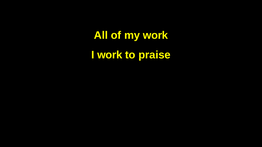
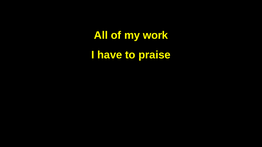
I work: work -> have
